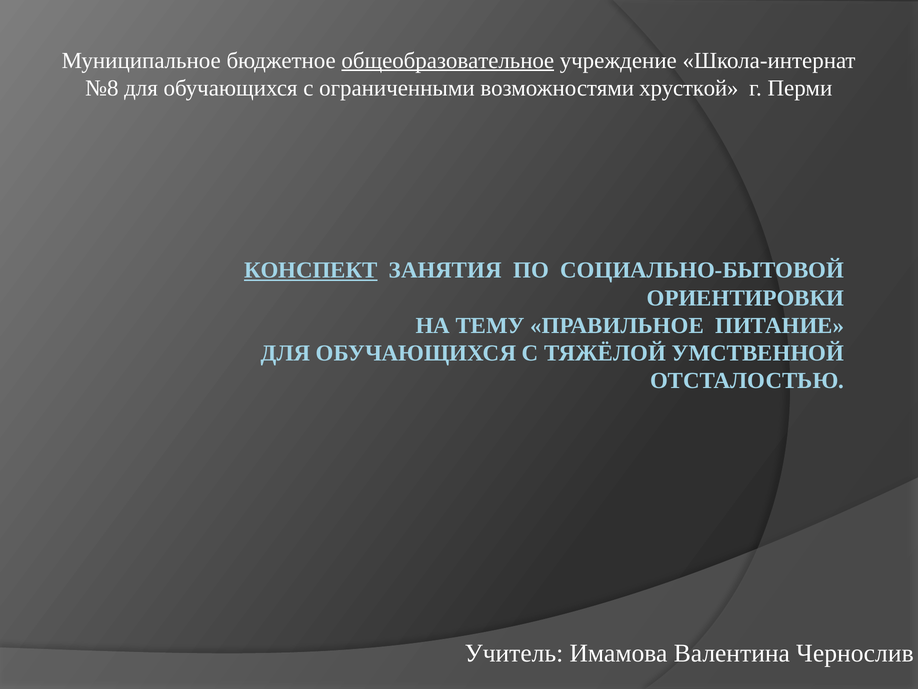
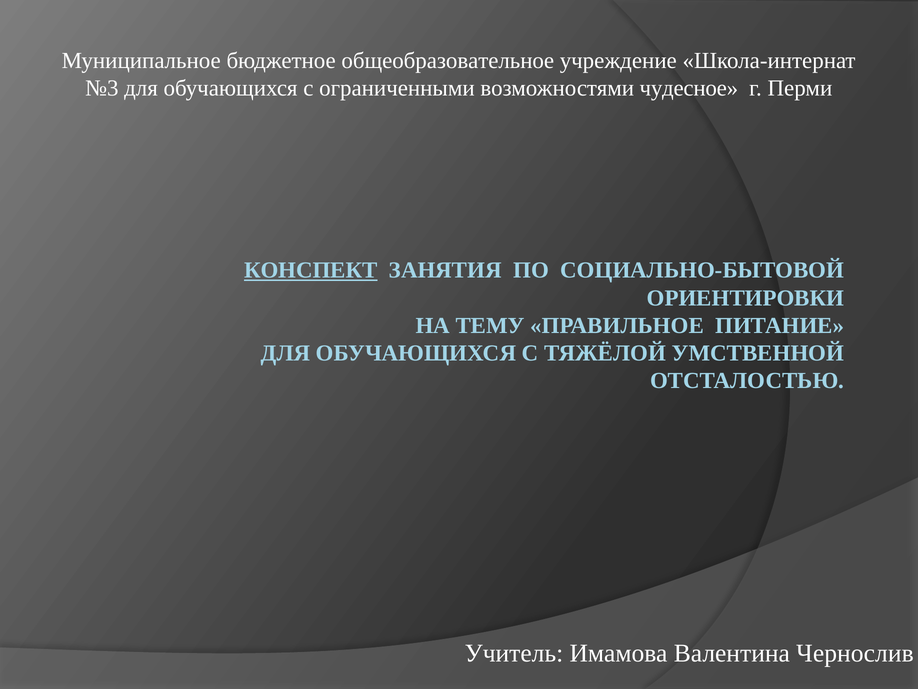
общеобразовательное underline: present -> none
№8: №8 -> №3
хрусткой: хрусткой -> чудесное
